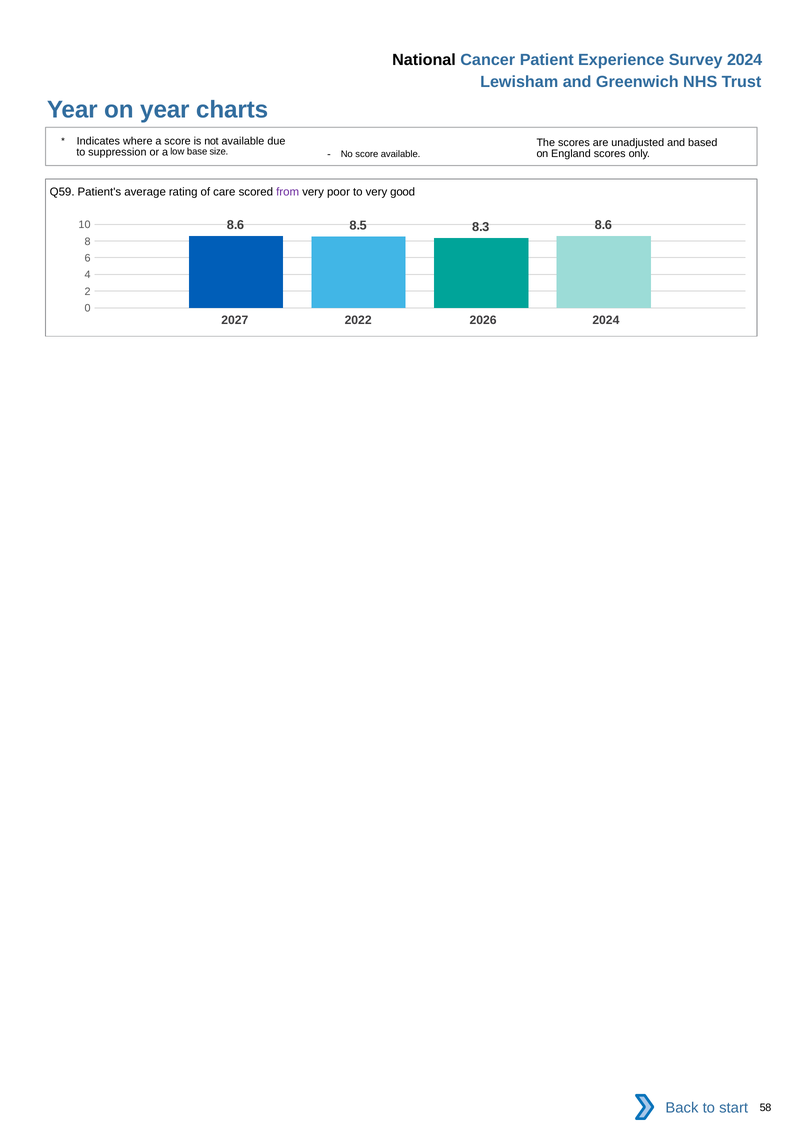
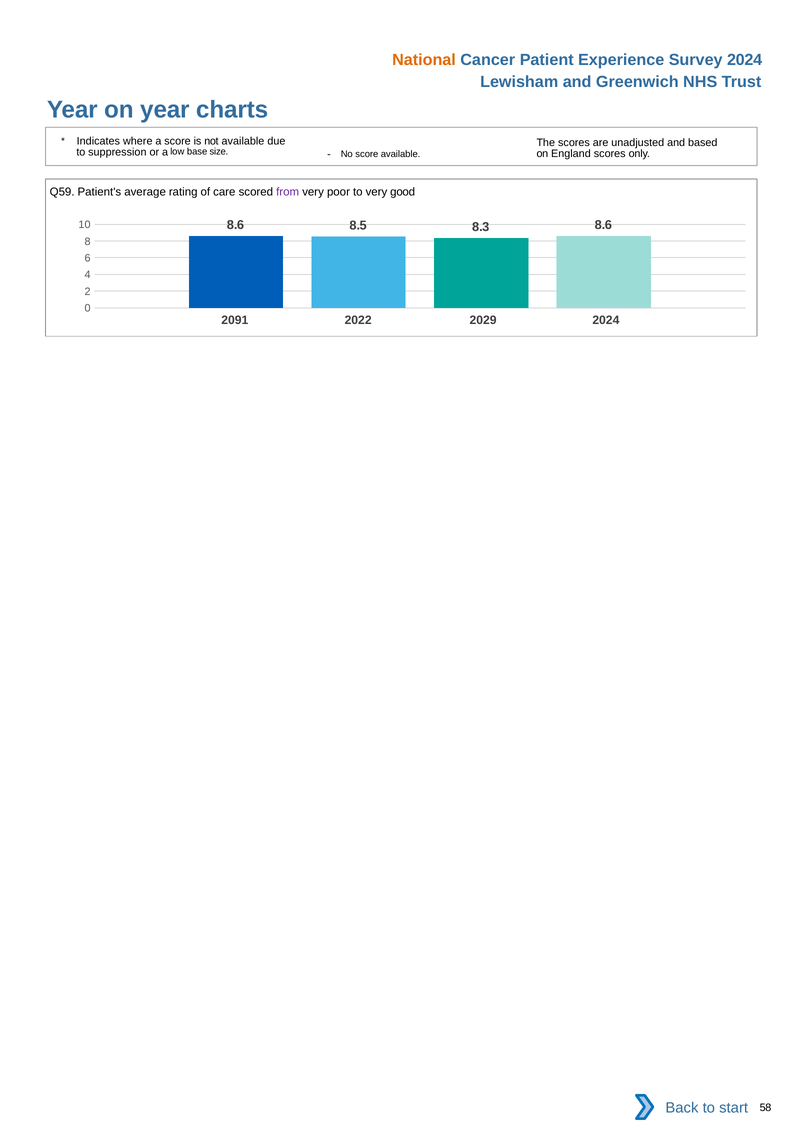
National colour: black -> orange
2027: 2027 -> 2091
2026: 2026 -> 2029
